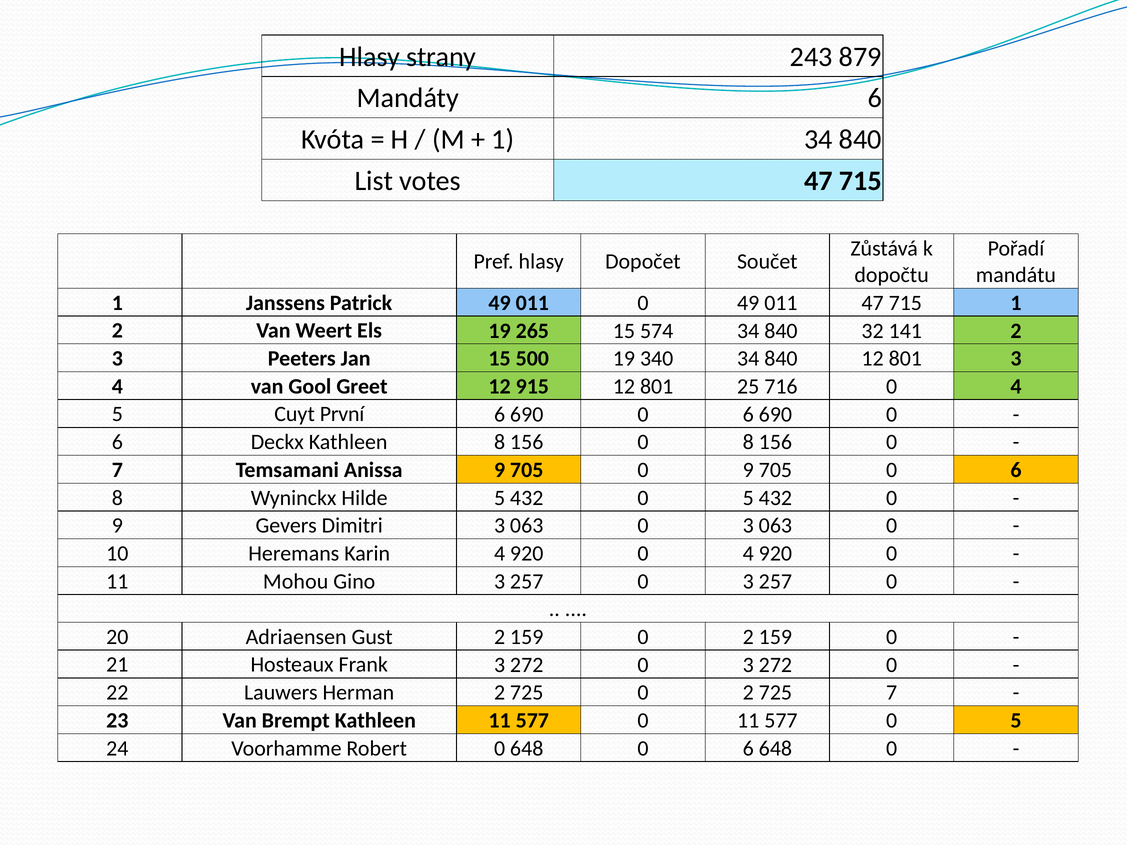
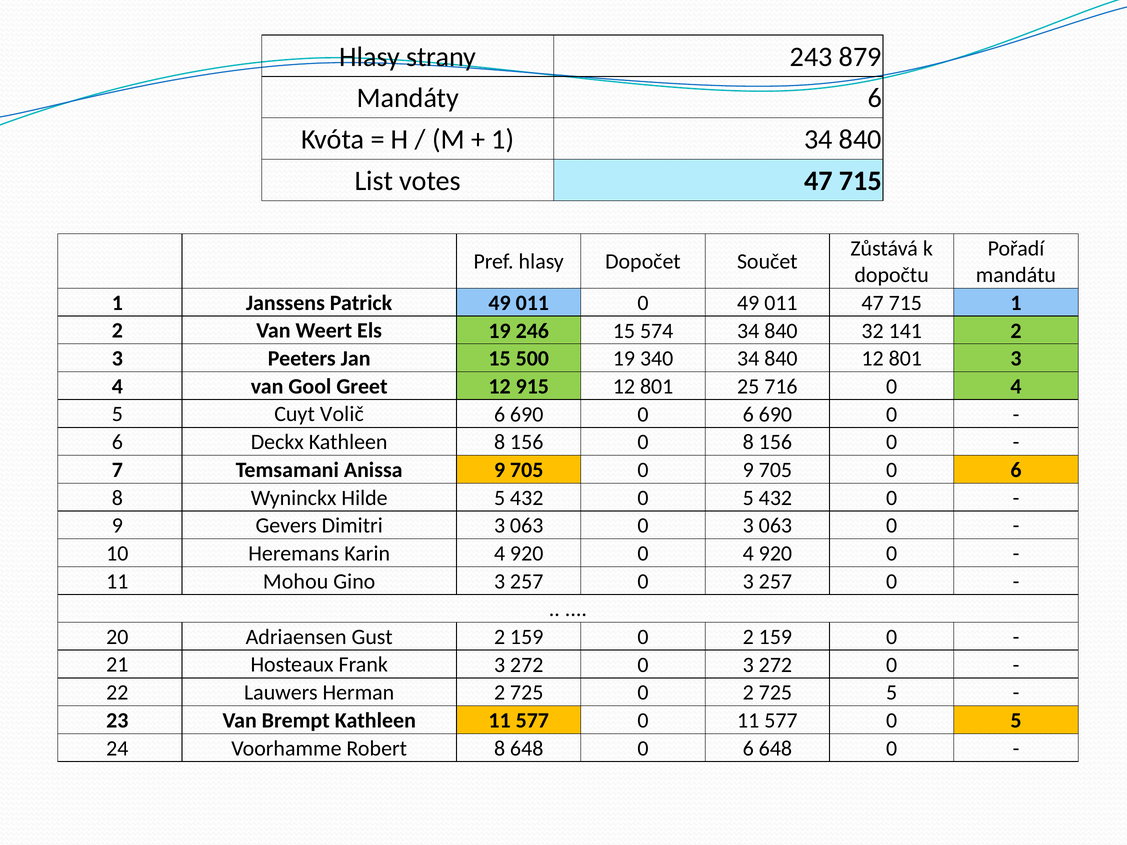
265: 265 -> 246
První: První -> Volič
725 7: 7 -> 5
Robert 0: 0 -> 8
